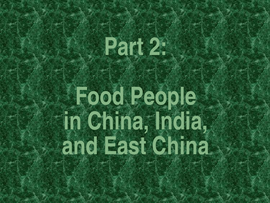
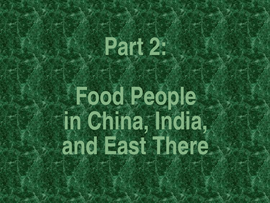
East China: China -> There
